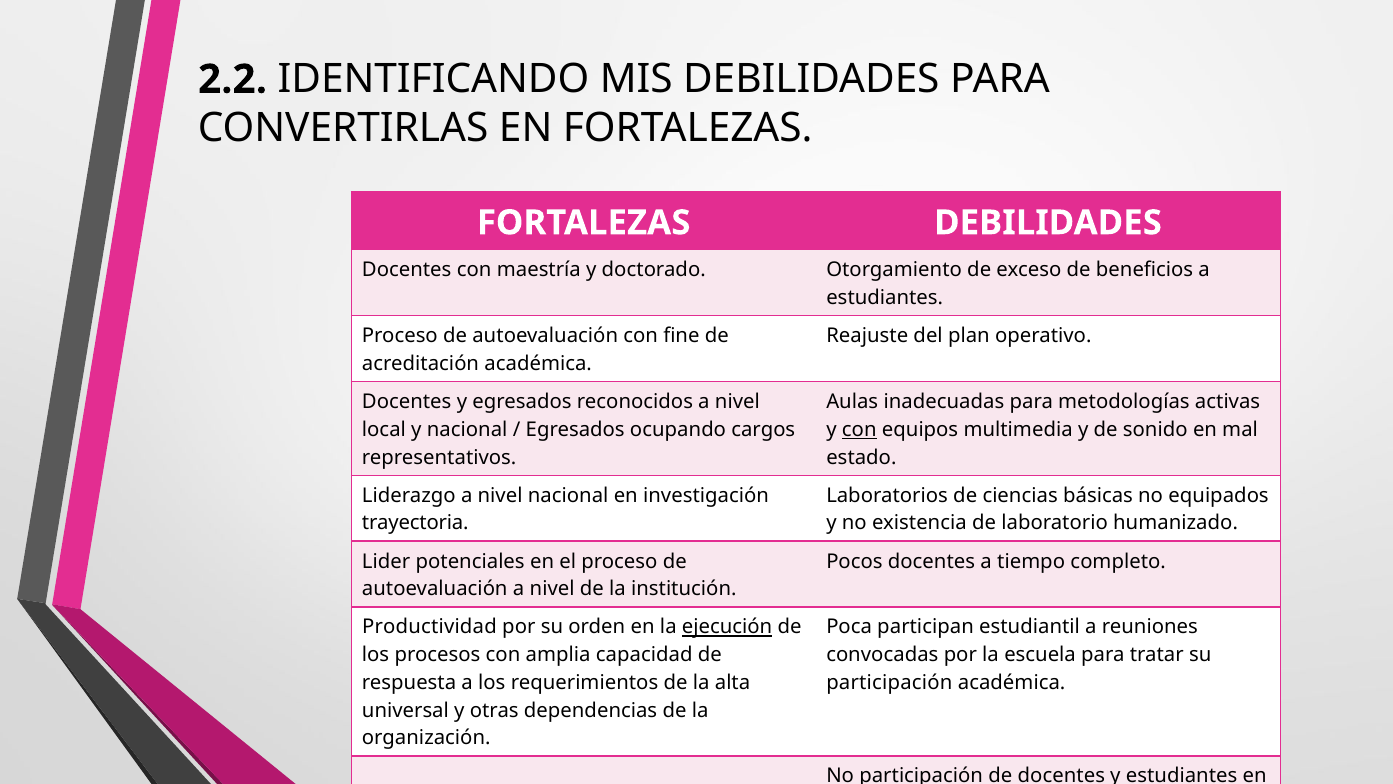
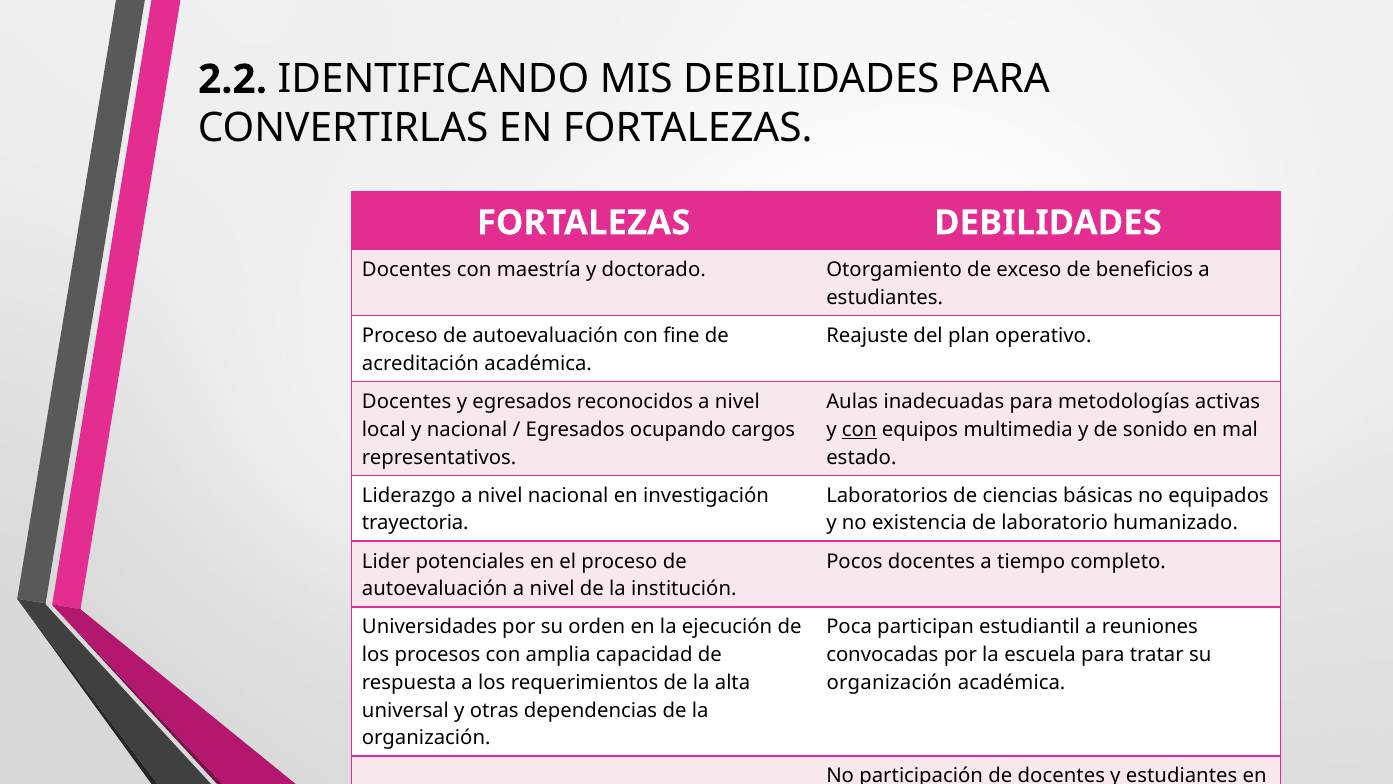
Productividad: Productividad -> Universidades
ejecución underline: present -> none
participación at (889, 682): participación -> organización
